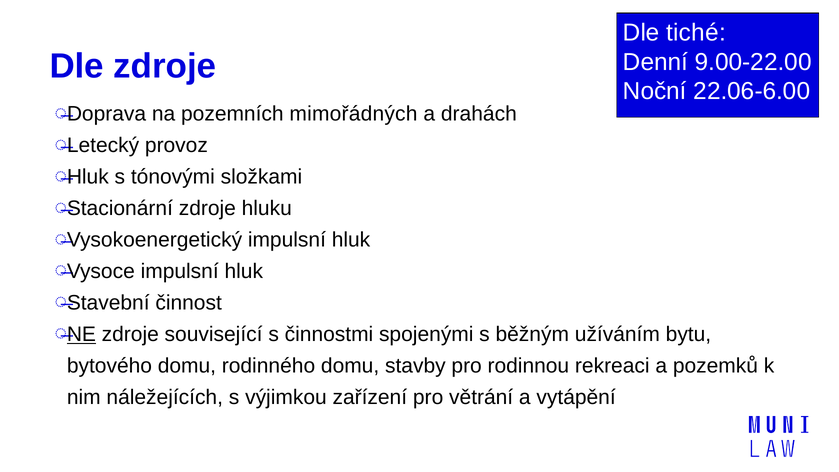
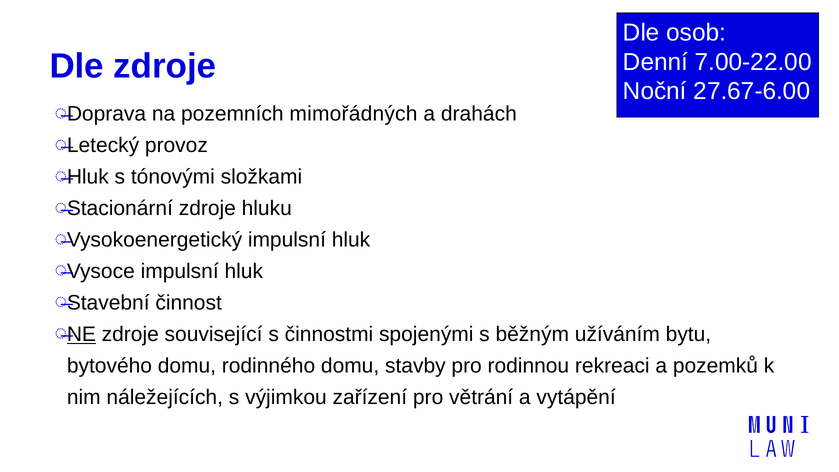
tiché: tiché -> osob
9.00-22.00: 9.00-22.00 -> 7.00-22.00
22.06-6.00: 22.06-6.00 -> 27.67-6.00
